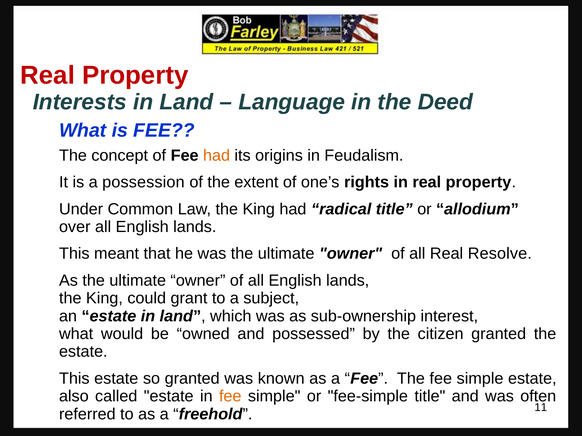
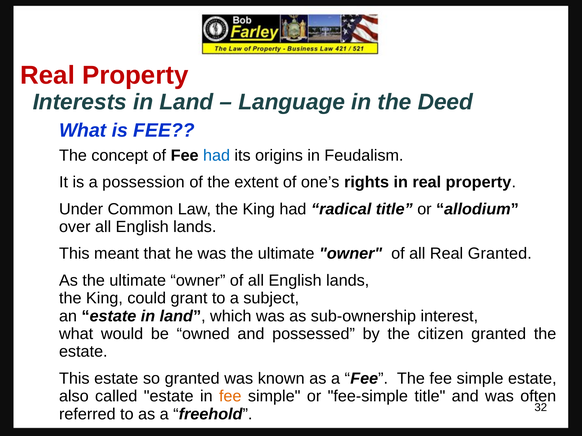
had at (217, 156) colour: orange -> blue
Real Resolve: Resolve -> Granted
11: 11 -> 32
